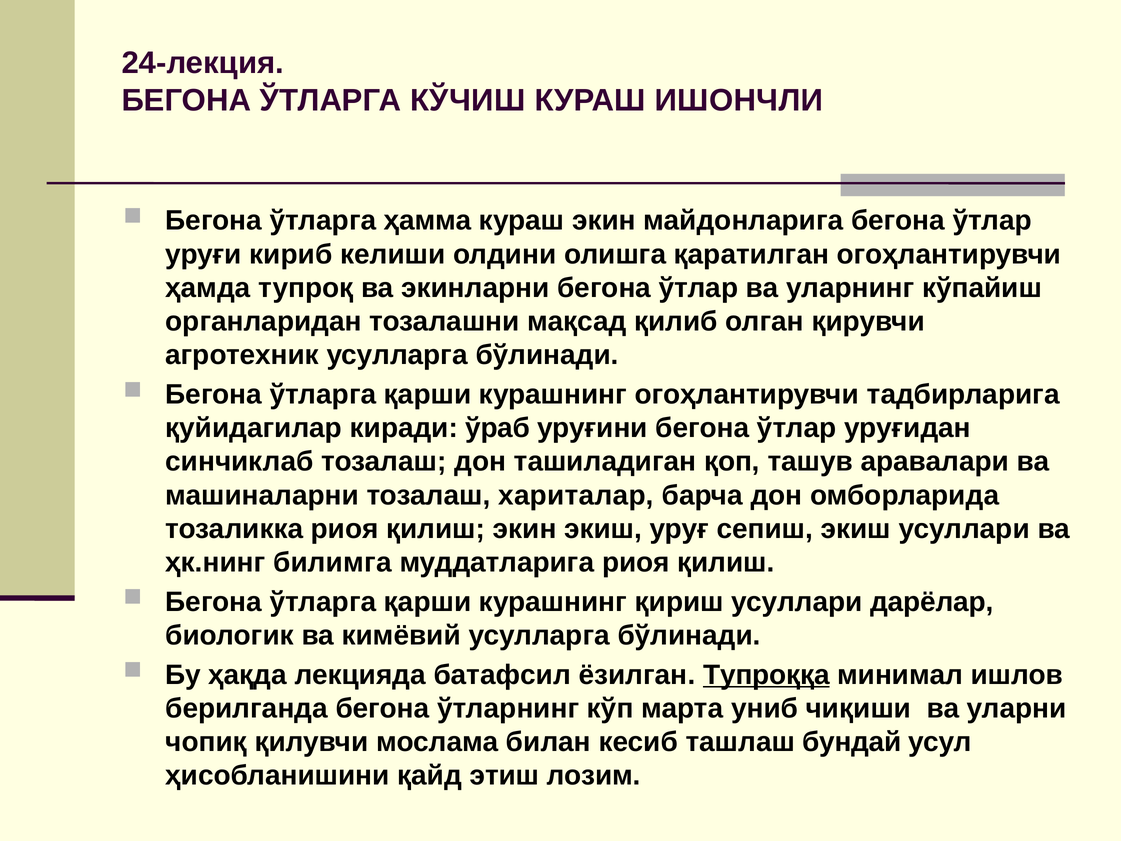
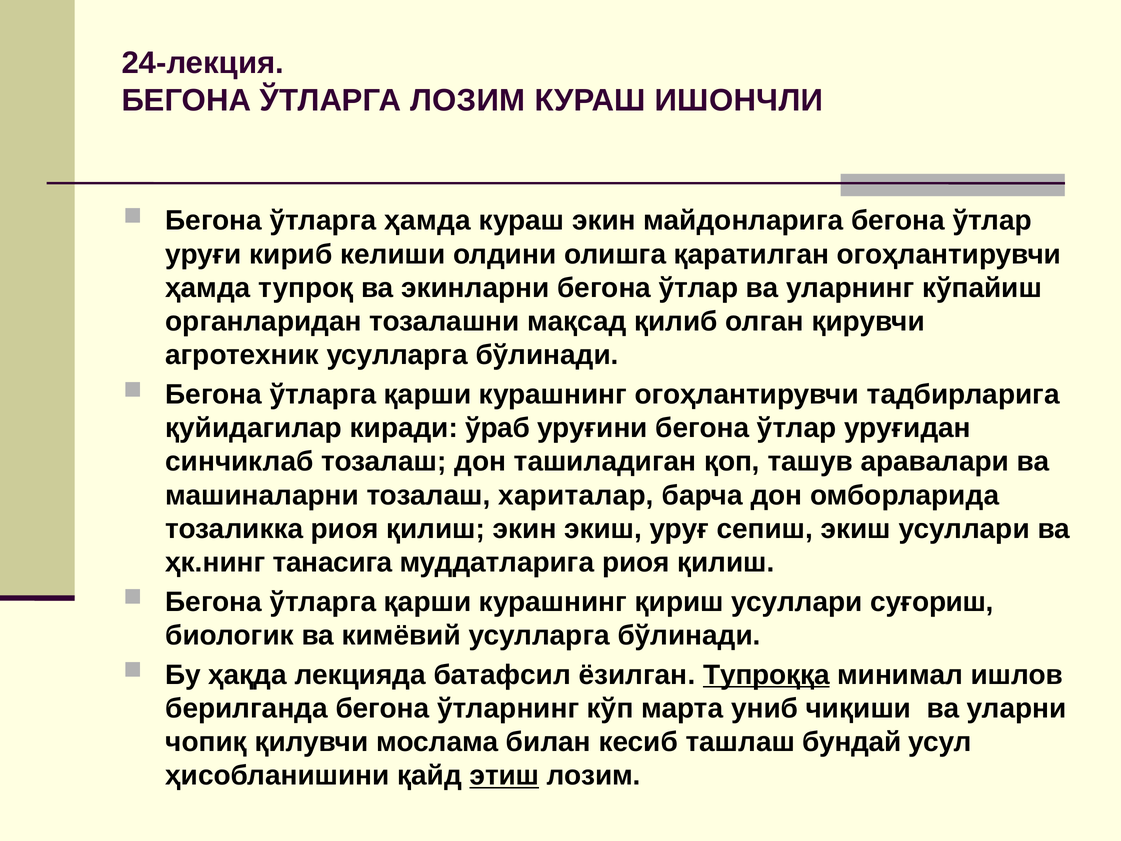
ЎТЛАРГА КЎЧИШ: КЎЧИШ -> ЛОЗИМ
ўтларга ҳамма: ҳамма -> ҳамда
билимга: билимга -> танасига
дарёлар: дарёлар -> суғориш
этиш underline: none -> present
